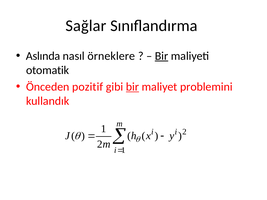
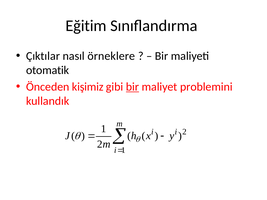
Sağlar: Sağlar -> Eğitim
Aslında: Aslında -> Çıktılar
Bir at (161, 56) underline: present -> none
pozitif: pozitif -> kişimiz
